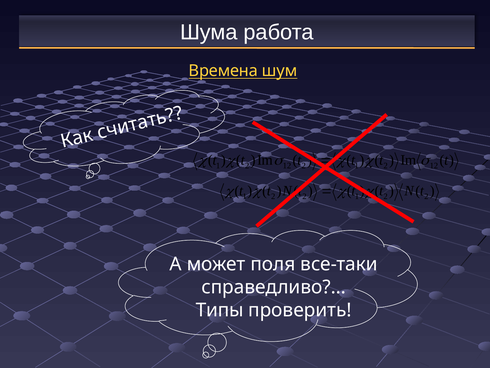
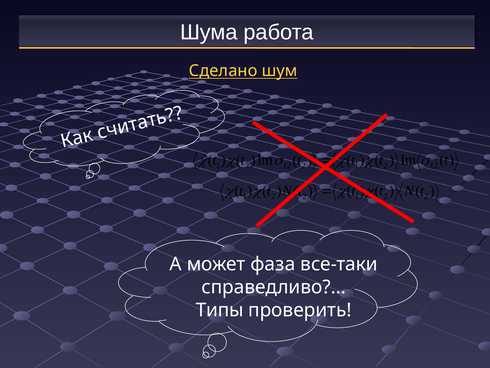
Времена: Времена -> Сделано
поля: поля -> фаза
